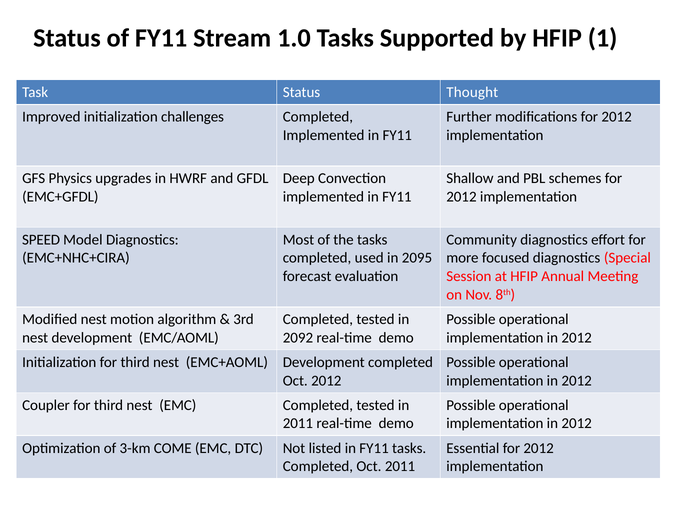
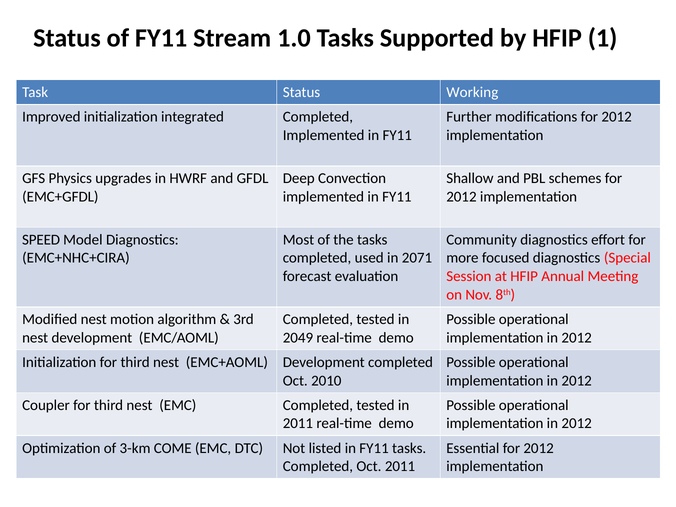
Thought: Thought -> Working
challenges: challenges -> integrated
2095: 2095 -> 2071
2092: 2092 -> 2049
Oct 2012: 2012 -> 2010
